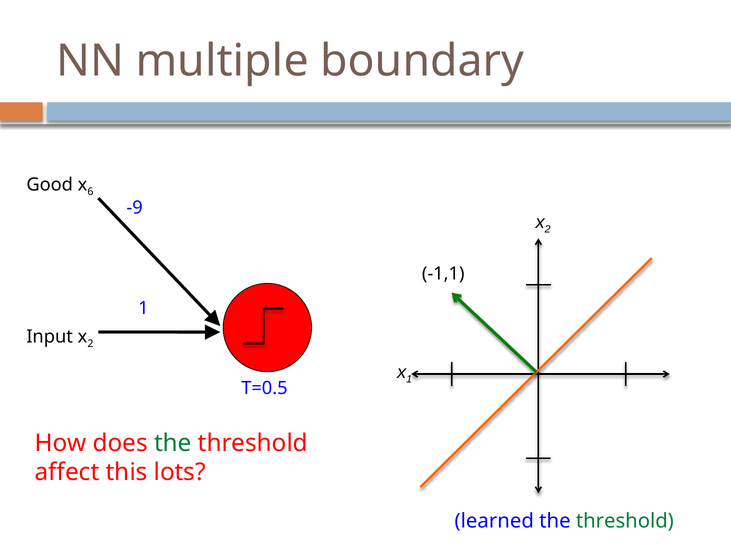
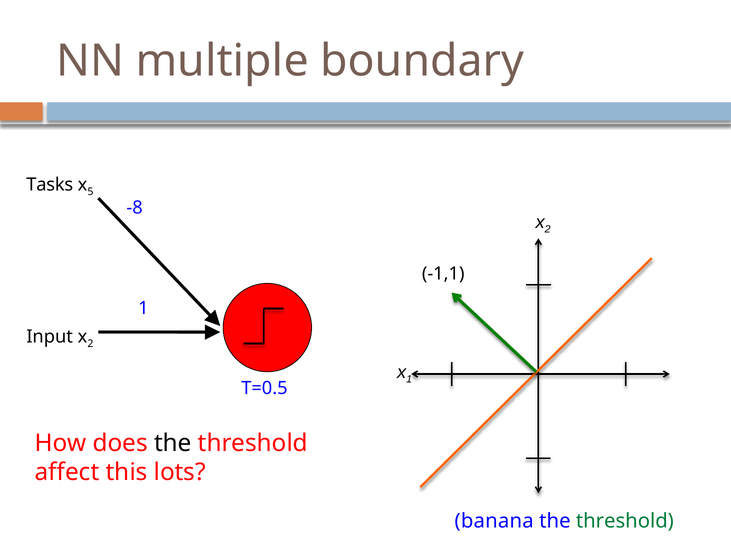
Good: Good -> Tasks
6: 6 -> 5
-9: -9 -> -8
the at (173, 443) colour: green -> black
learned: learned -> banana
